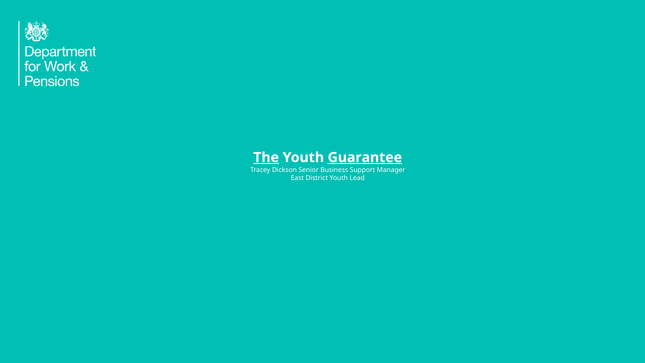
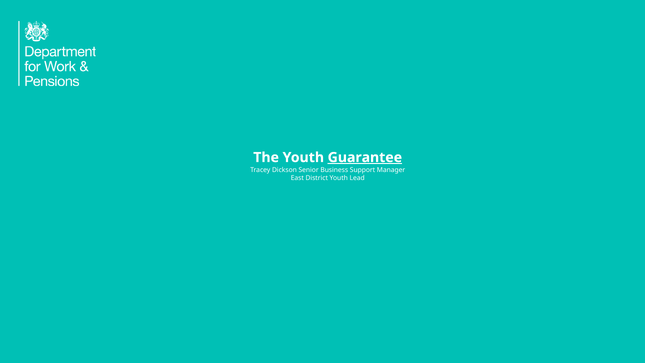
The underline: present -> none
